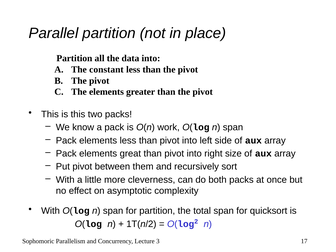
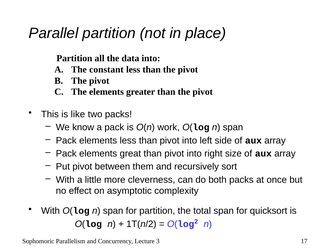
is this: this -> like
